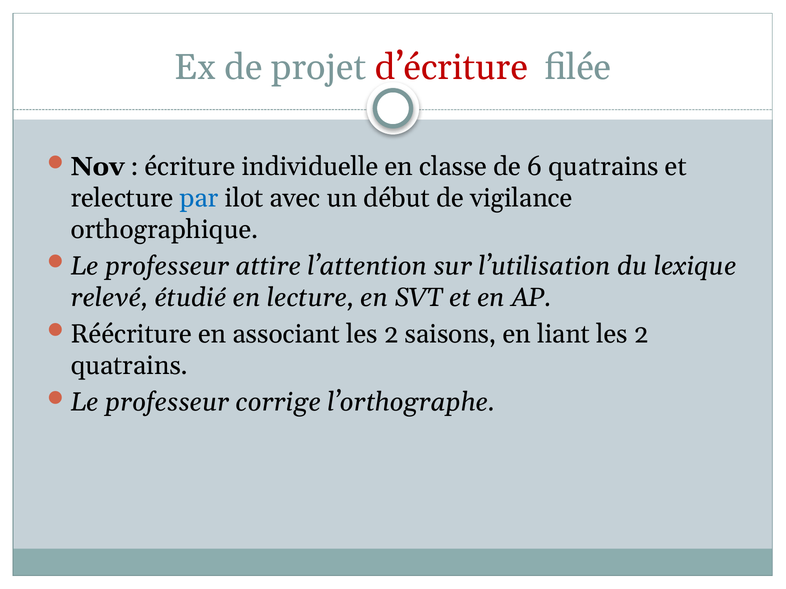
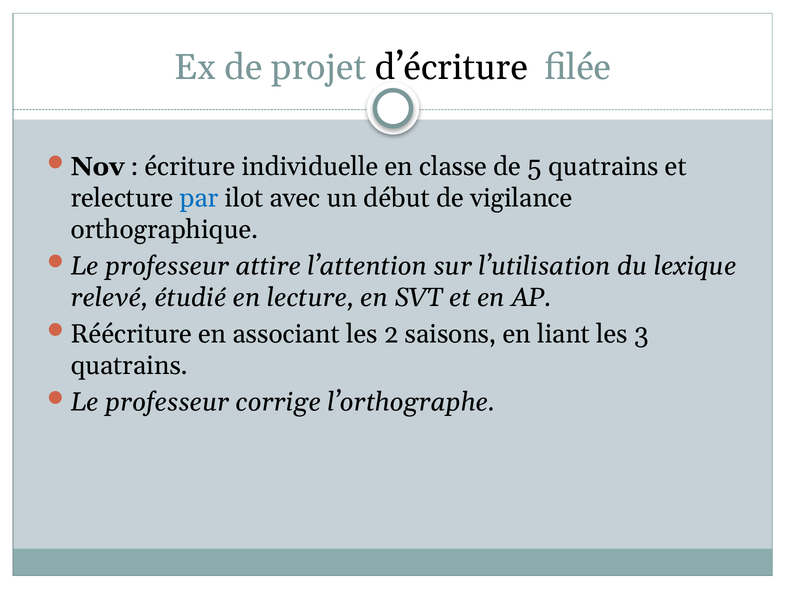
d’écriture colour: red -> black
6: 6 -> 5
liant les 2: 2 -> 3
